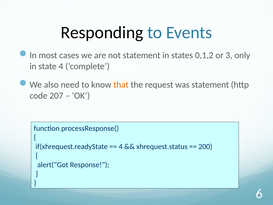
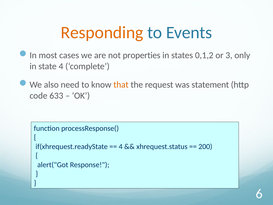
Responding colour: black -> orange
not statement: statement -> properties
207: 207 -> 633
